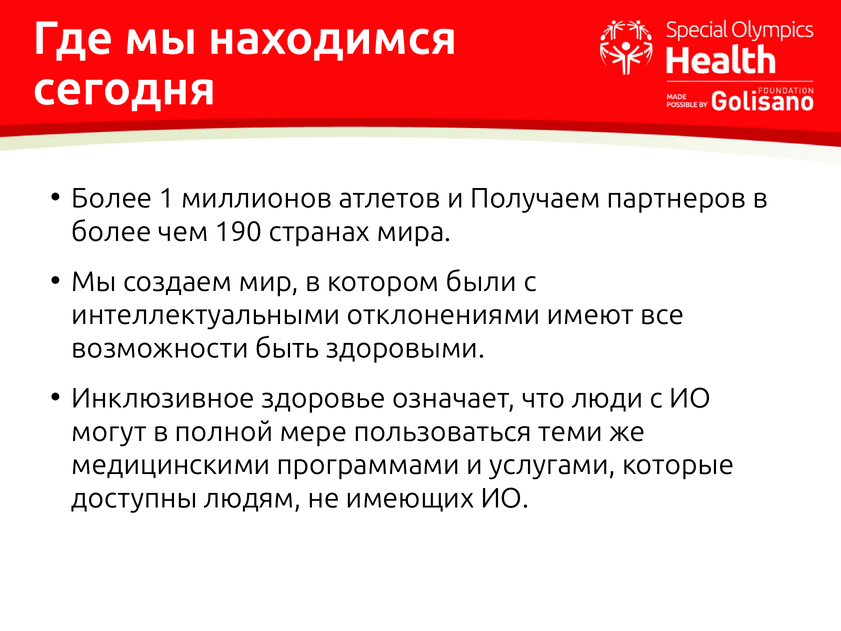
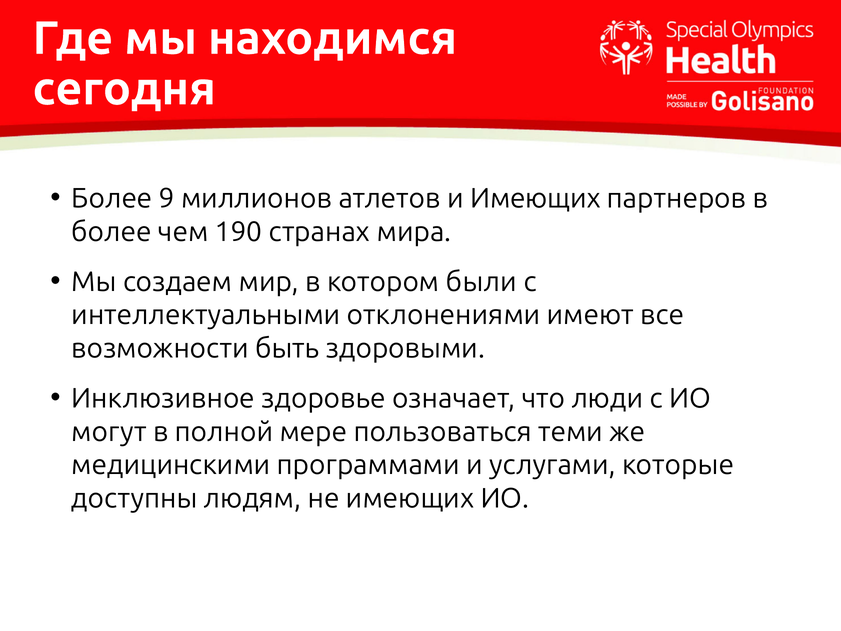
1: 1 -> 9
и Получаем: Получаем -> Имеющих
